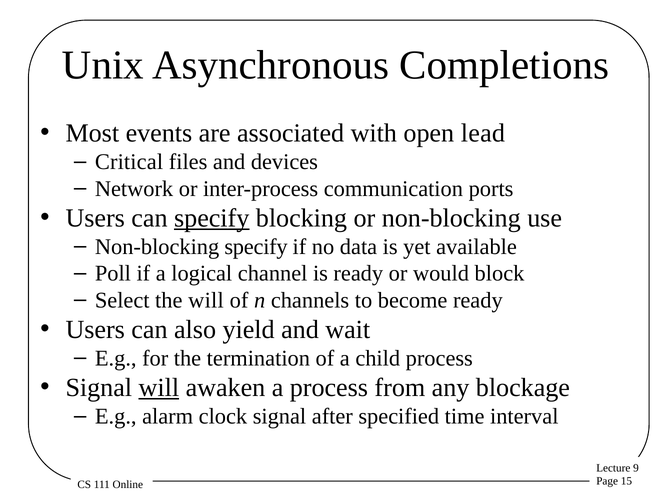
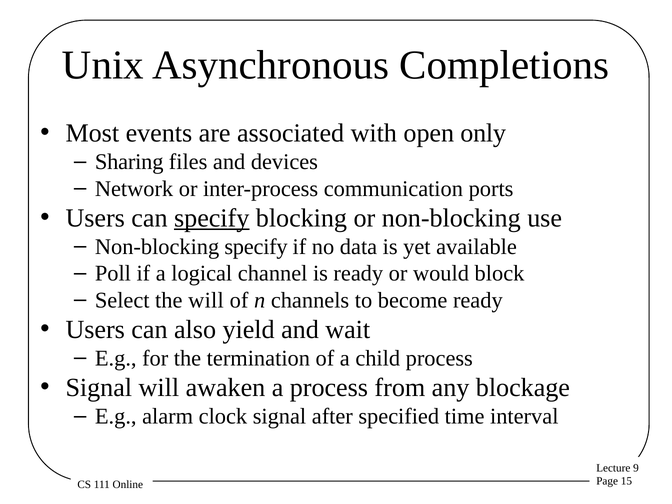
lead: lead -> only
Critical: Critical -> Sharing
will at (159, 388) underline: present -> none
